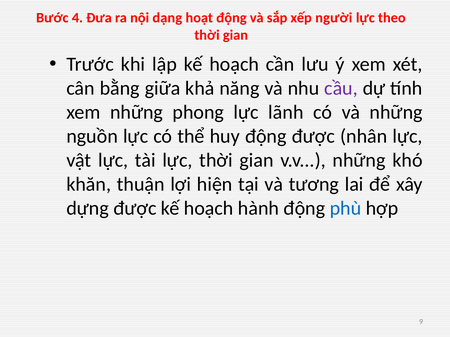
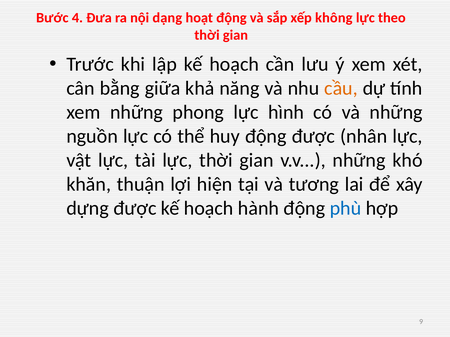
người: người -> không
cầu colour: purple -> orange
lãnh: lãnh -> hình
